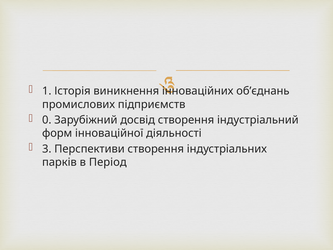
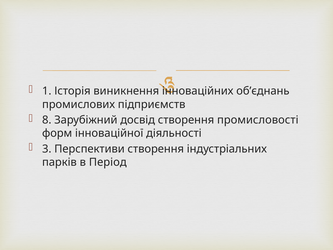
0: 0 -> 8
індустріальний: індустріальний -> промисловості
